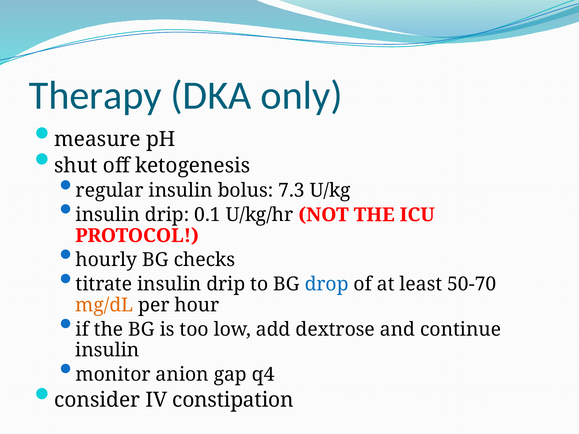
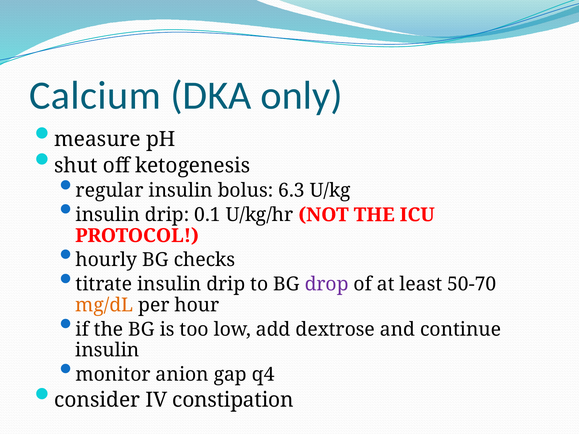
Therapy: Therapy -> Calcium
7.3: 7.3 -> 6.3
drop colour: blue -> purple
